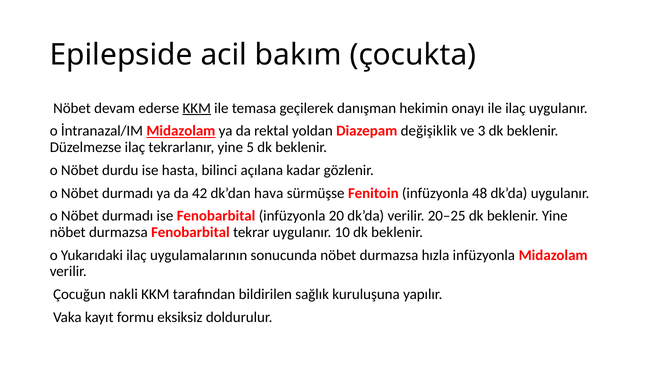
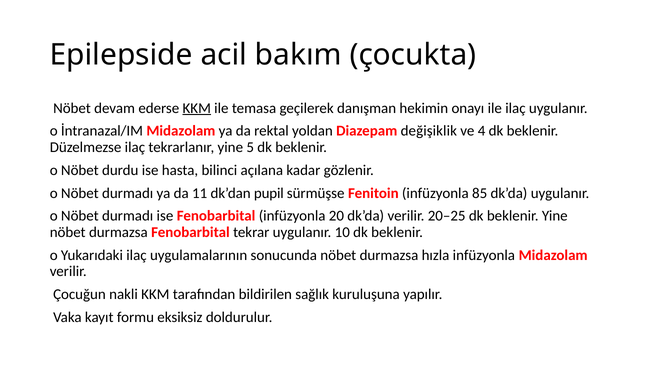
Midazolam at (181, 131) underline: present -> none
3: 3 -> 4
42: 42 -> 11
hava: hava -> pupil
48: 48 -> 85
